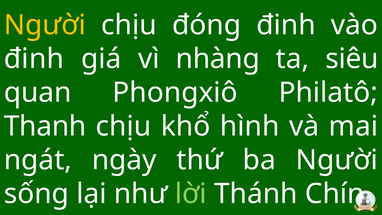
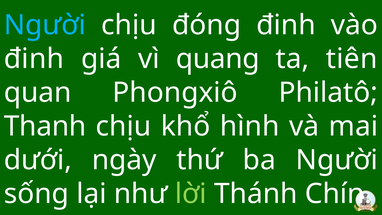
Người at (45, 25) colour: yellow -> light blue
nhàng: nhàng -> quang
siêu: siêu -> tiên
ngát: ngát -> dưới
